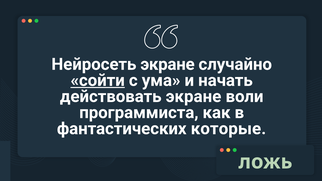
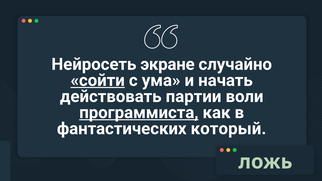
действовать экране: экране -> партии
программиста underline: none -> present
которые: которые -> который
